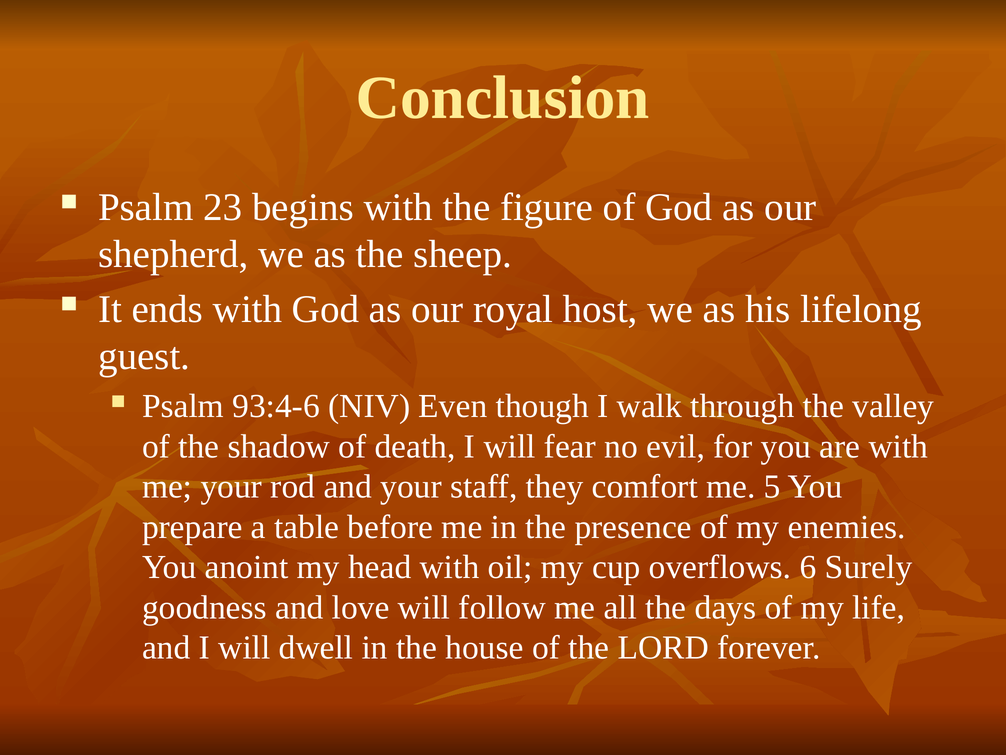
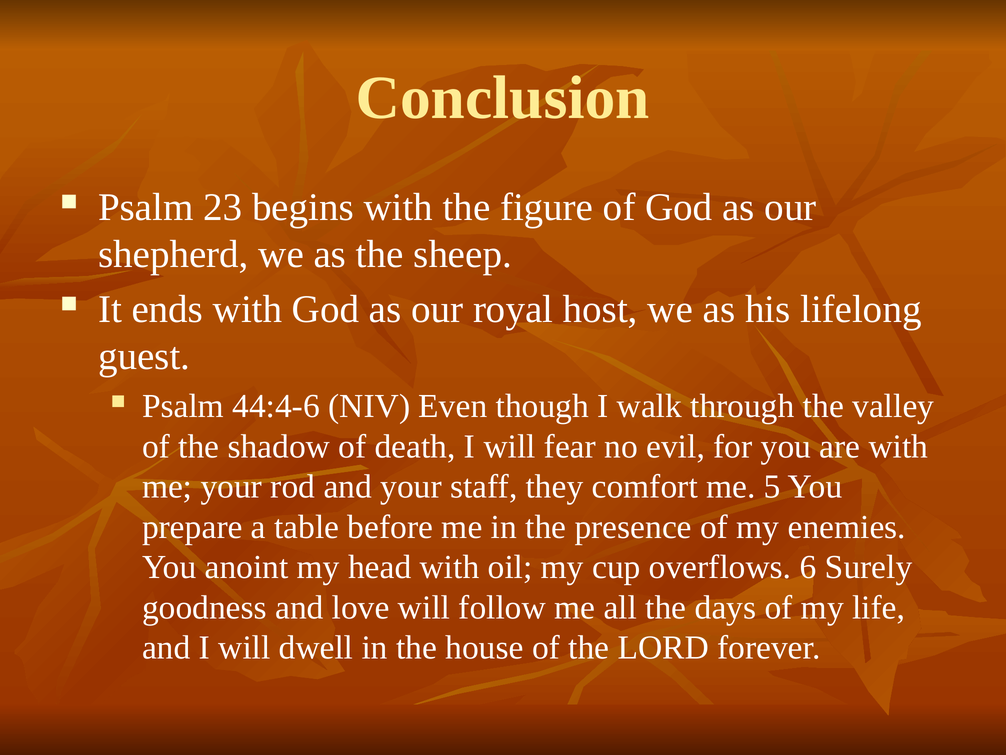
93:4-6: 93:4-6 -> 44:4-6
